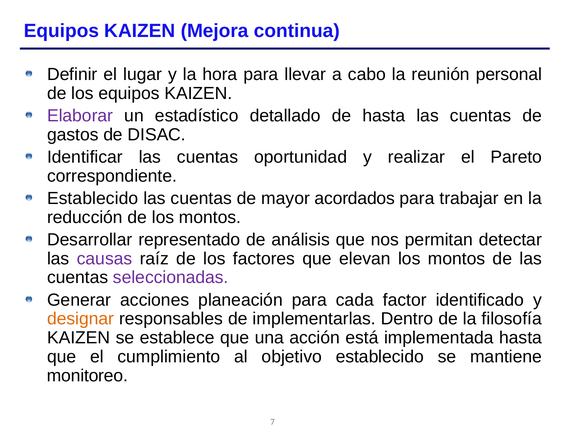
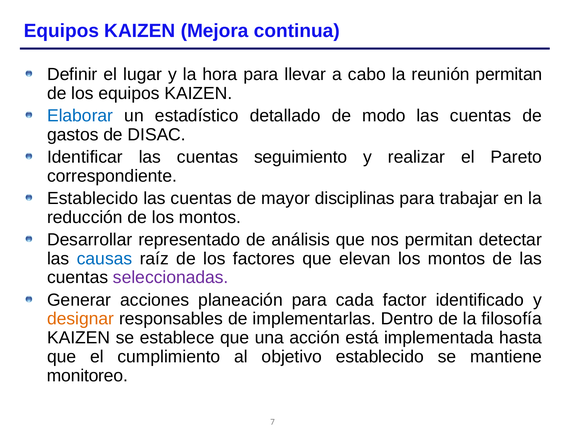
reunión personal: personal -> permitan
Elaborar colour: purple -> blue
de hasta: hasta -> modo
oportunidad: oportunidad -> seguimiento
acordados: acordados -> disciplinas
causas colour: purple -> blue
